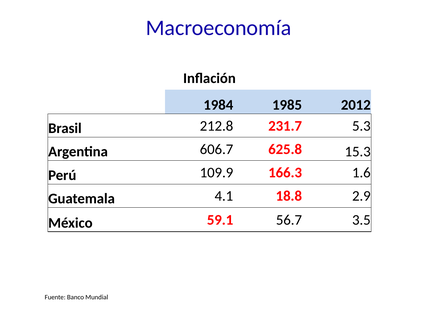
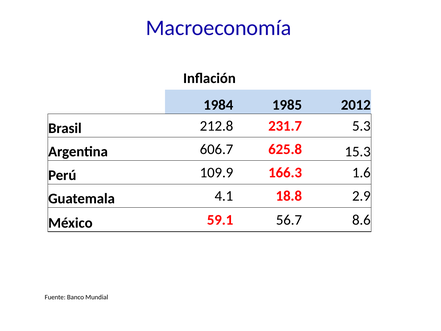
3.5: 3.5 -> 8.6
